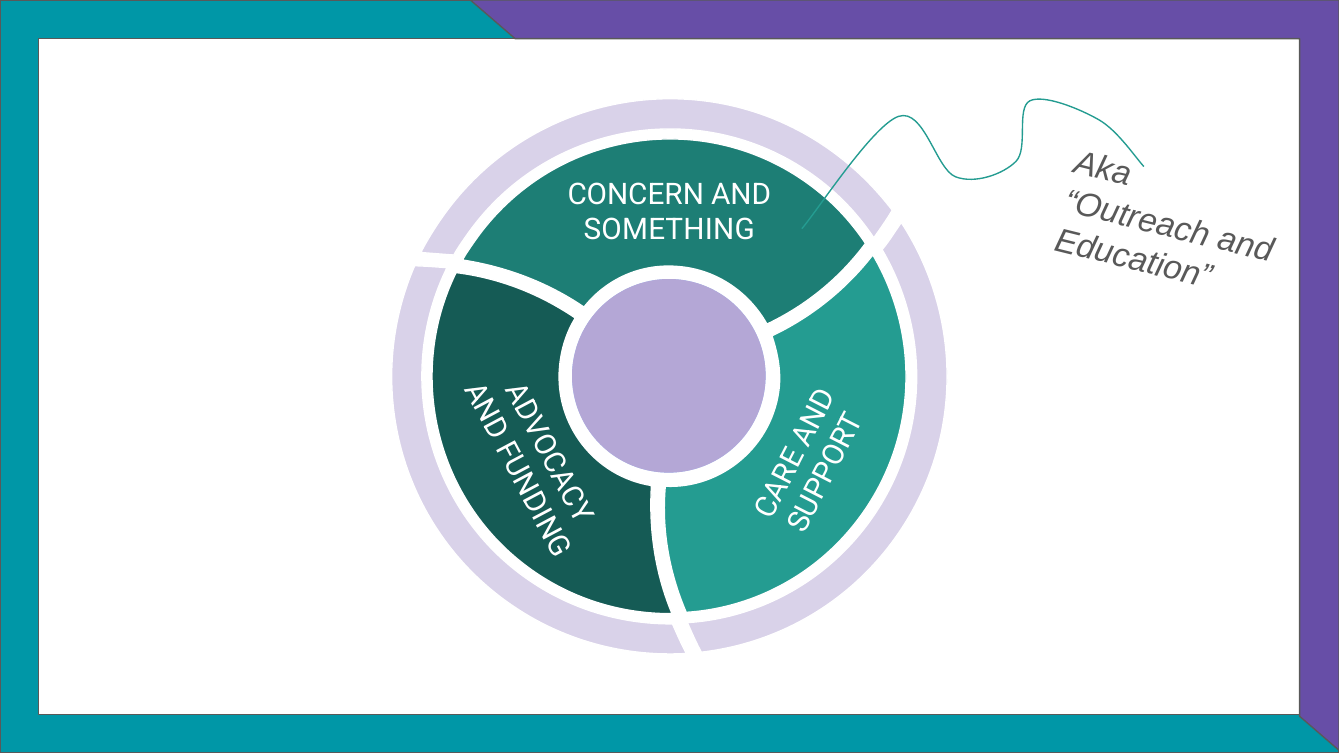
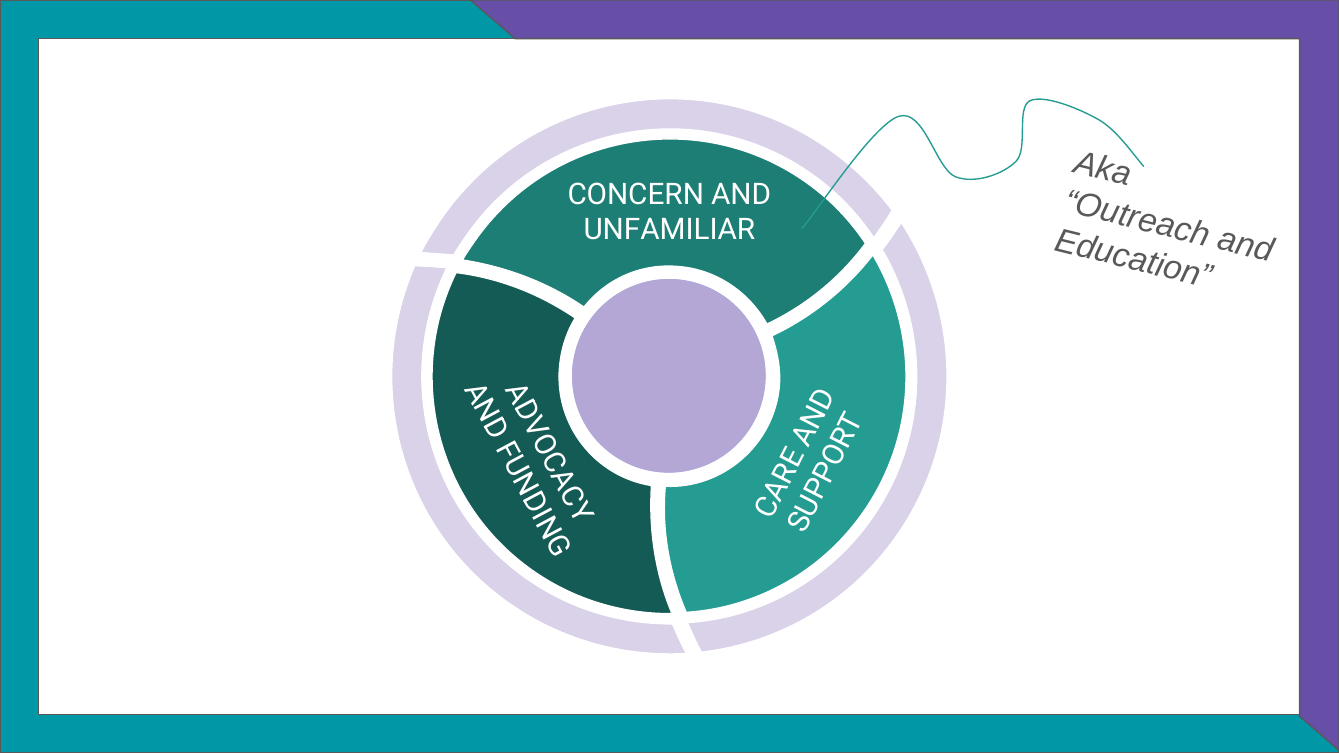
SOMETHING: SOMETHING -> UNFAMILIAR
